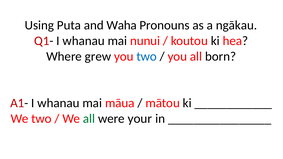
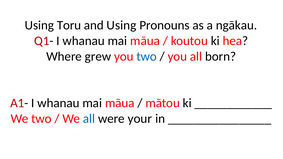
Puta: Puta -> Toru
and Waha: Waha -> Using
nunui at (145, 41): nunui -> māua
all at (89, 119) colour: green -> blue
